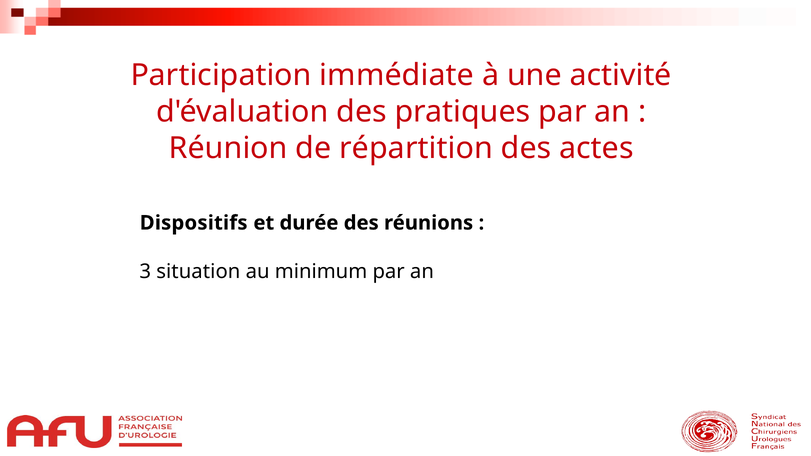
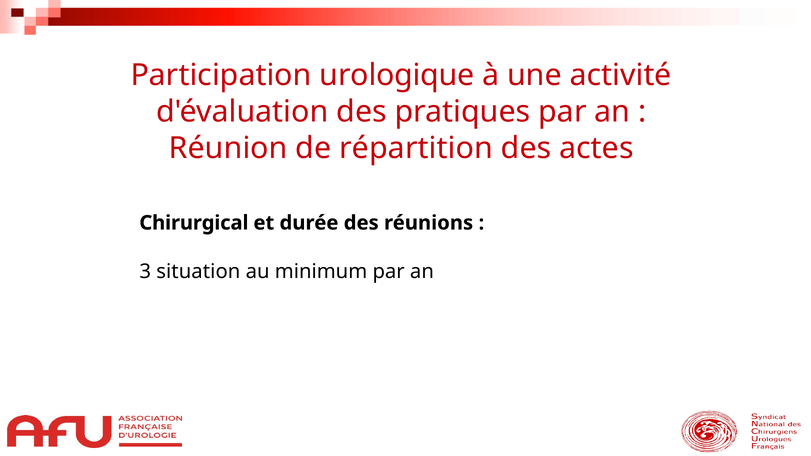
immédiate: immédiate -> urologique
Dispositifs: Dispositifs -> Chirurgical
